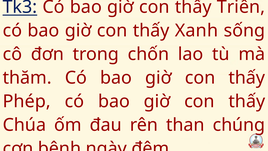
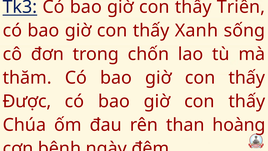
Phép: Phép -> Được
chúng: chúng -> hoàng
